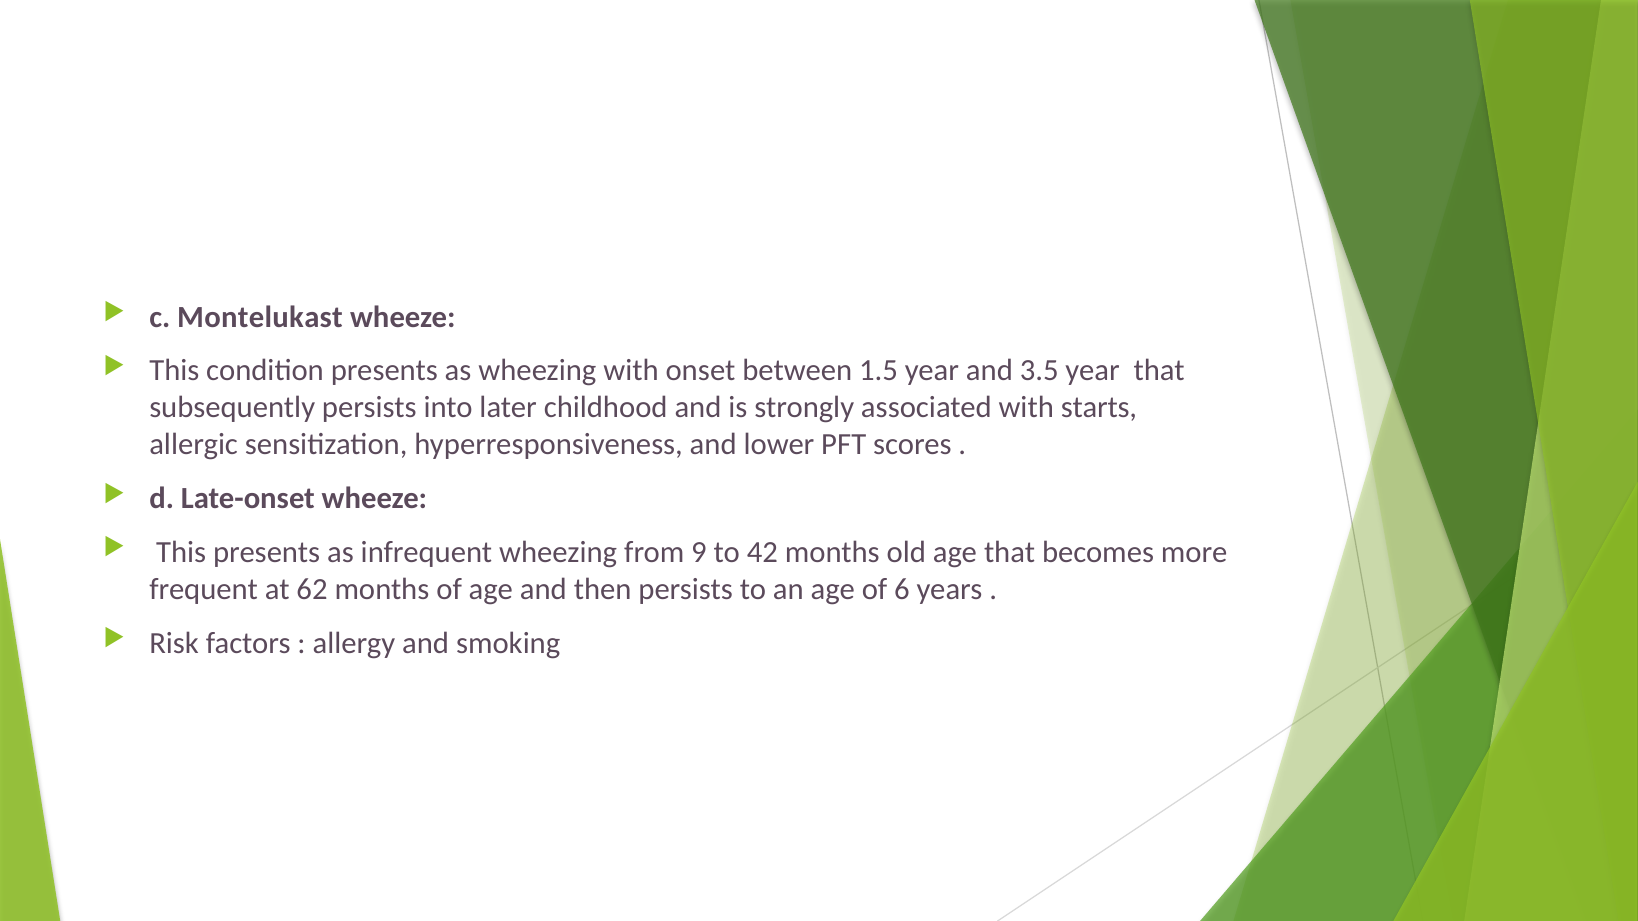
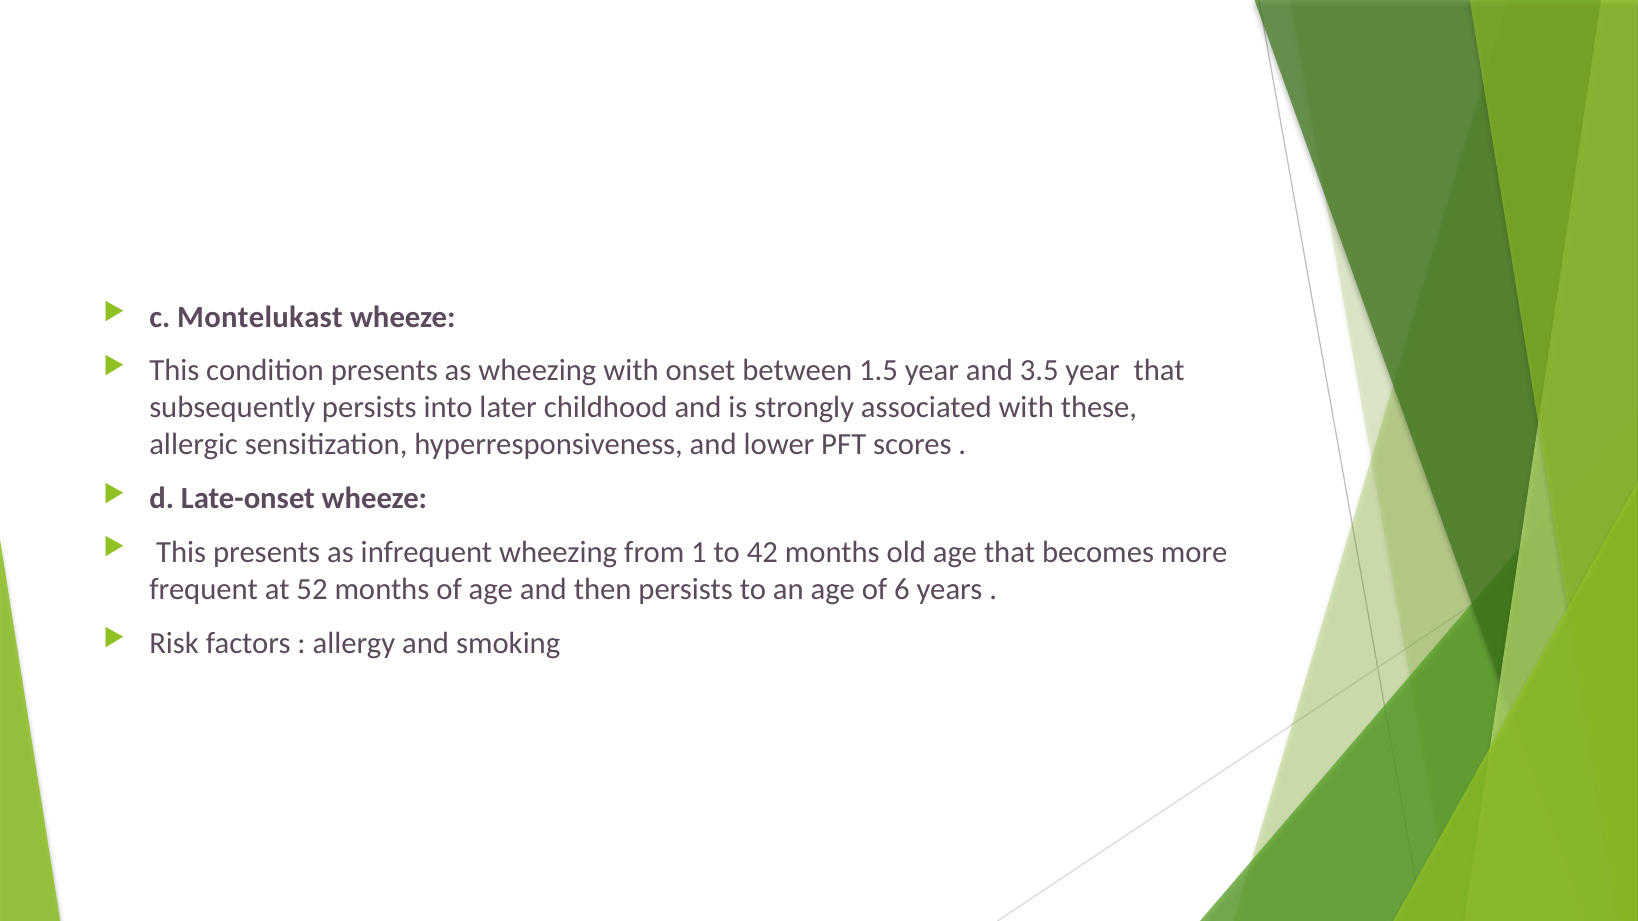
starts: starts -> these
9: 9 -> 1
62: 62 -> 52
